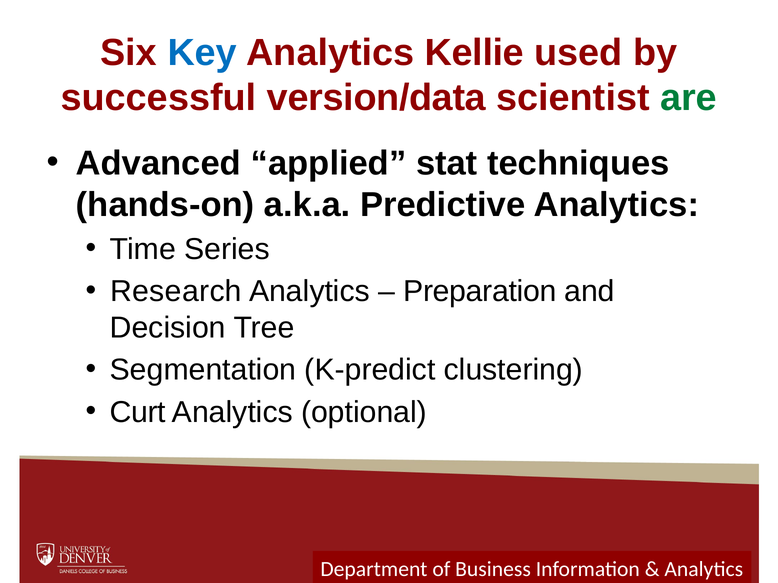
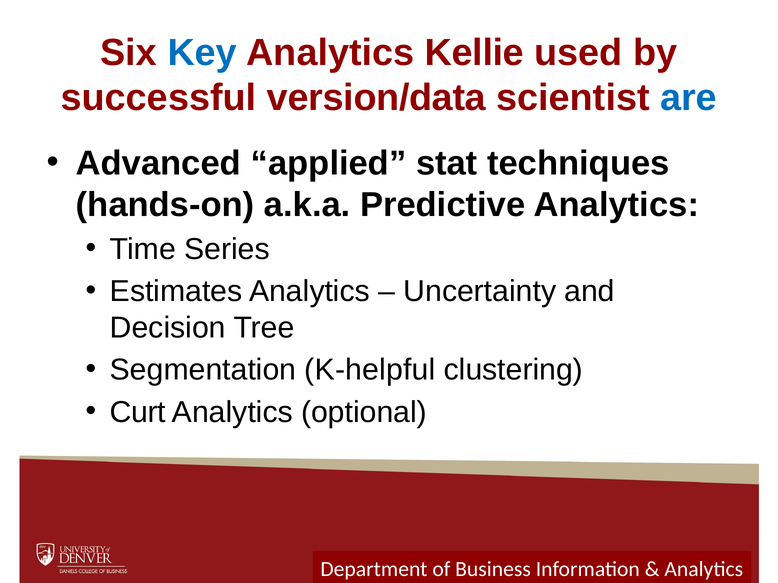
are colour: green -> blue
Research: Research -> Estimates
Preparation: Preparation -> Uncertainty
K-predict: K-predict -> K-helpful
